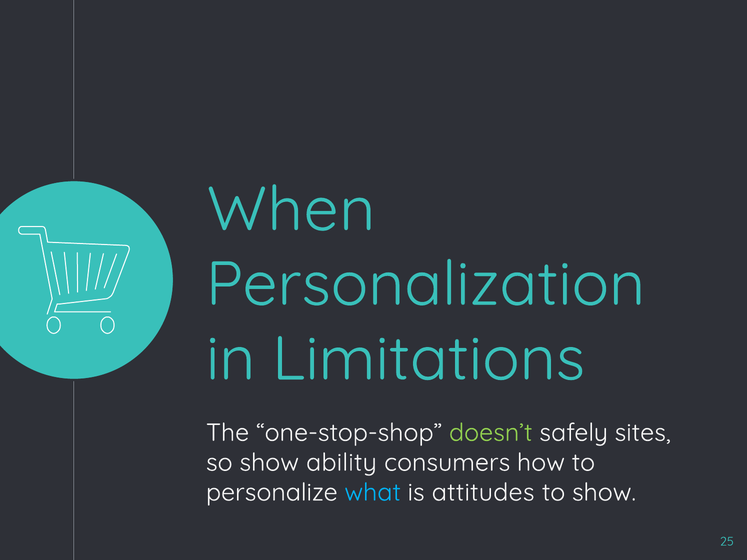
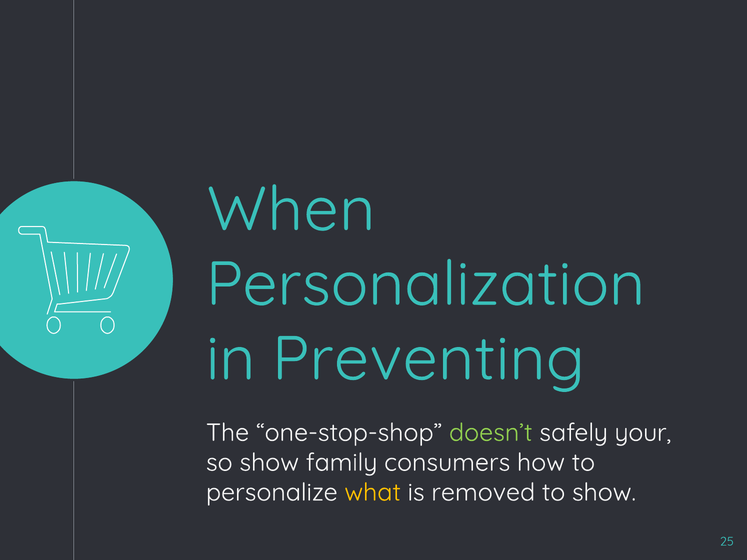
Limitations: Limitations -> Preventing
sites: sites -> your
ability: ability -> family
what colour: light blue -> yellow
attitudes: attitudes -> removed
